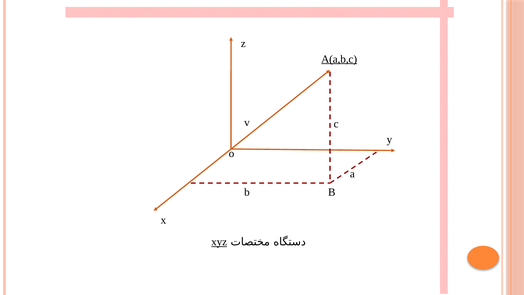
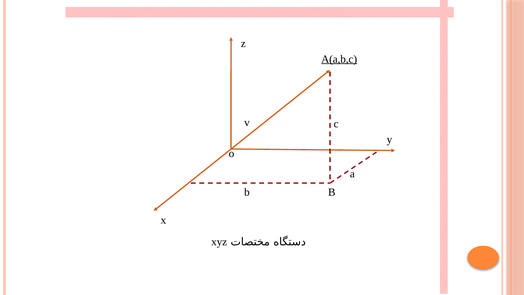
xyz underline: present -> none
